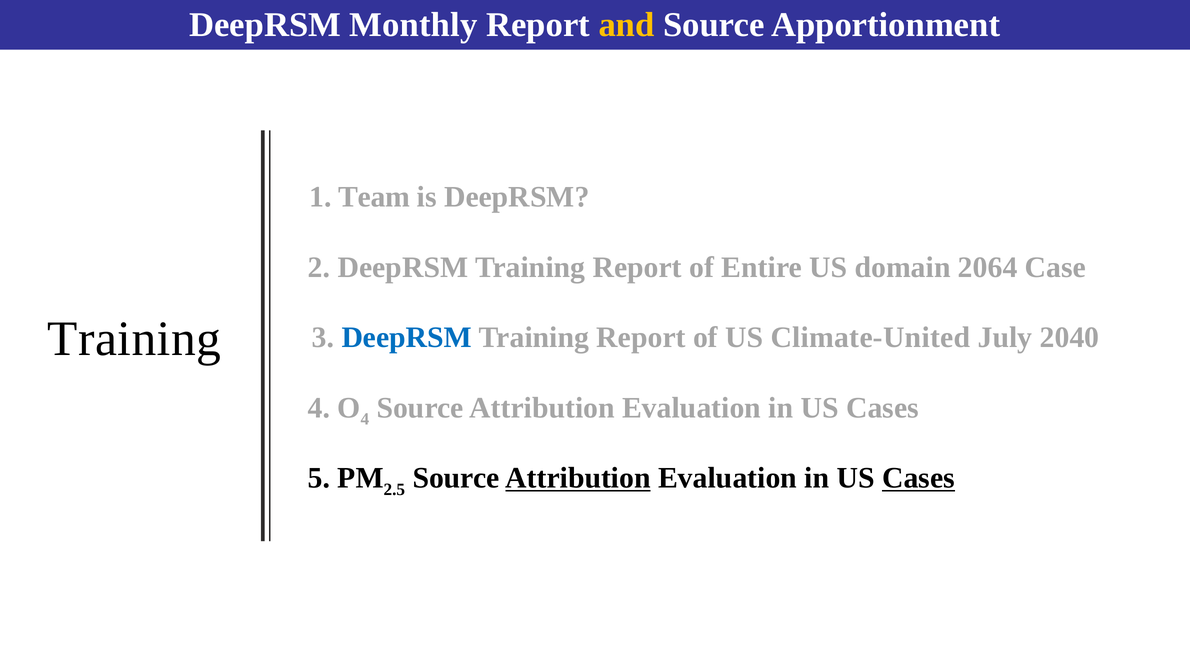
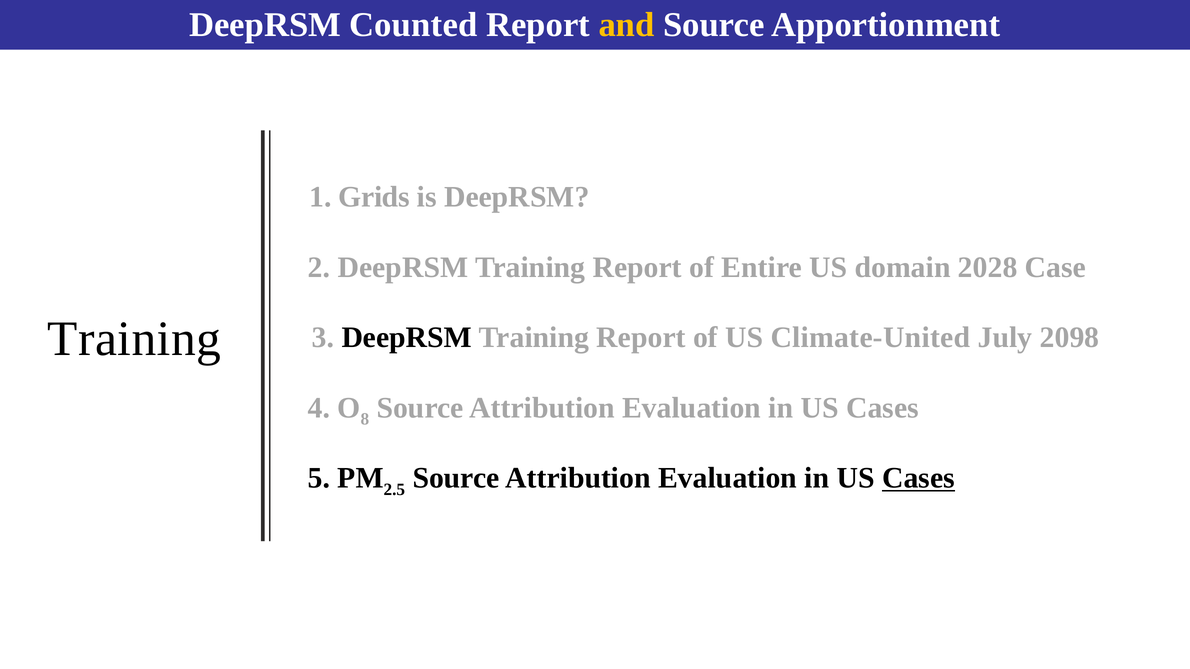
Monthly: Monthly -> Counted
Team: Team -> Grids
2064: 2064 -> 2028
DeepRSM at (407, 338) colour: blue -> black
2040: 2040 -> 2098
4 at (365, 420): 4 -> 8
Attribution at (578, 478) underline: present -> none
